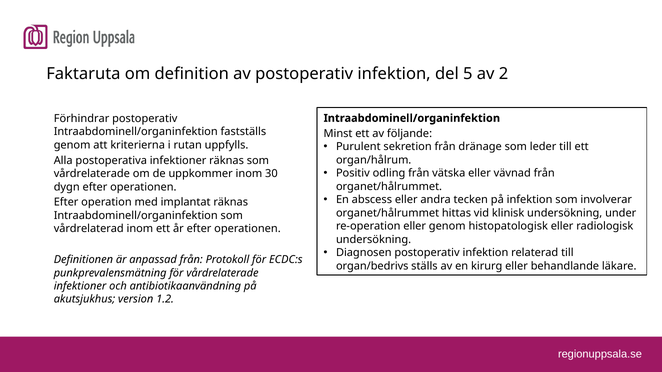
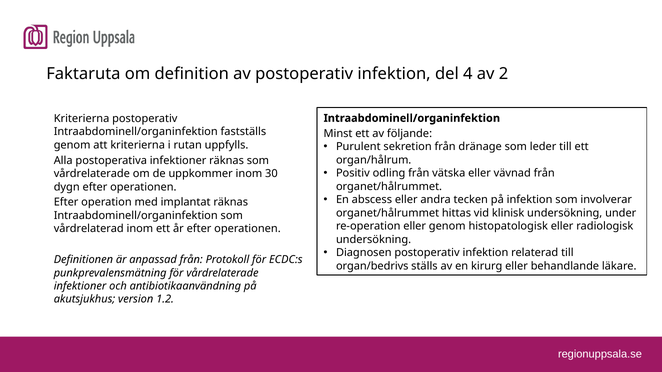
5: 5 -> 4
Förhindrar at (82, 119): Förhindrar -> Kriterierna
